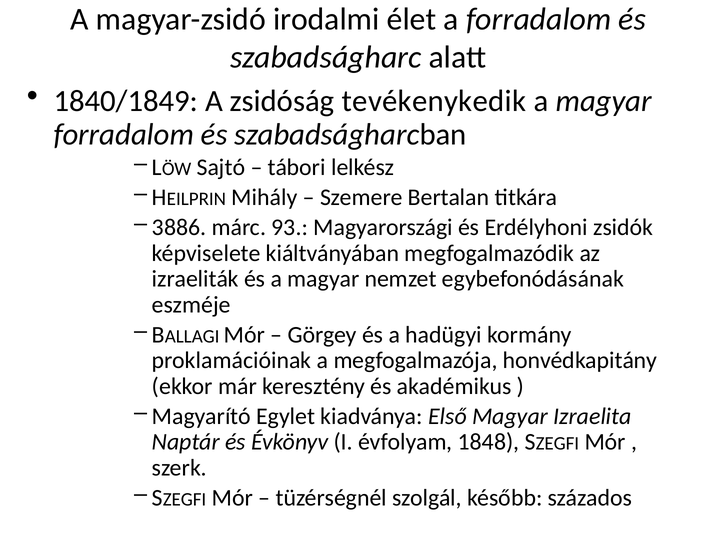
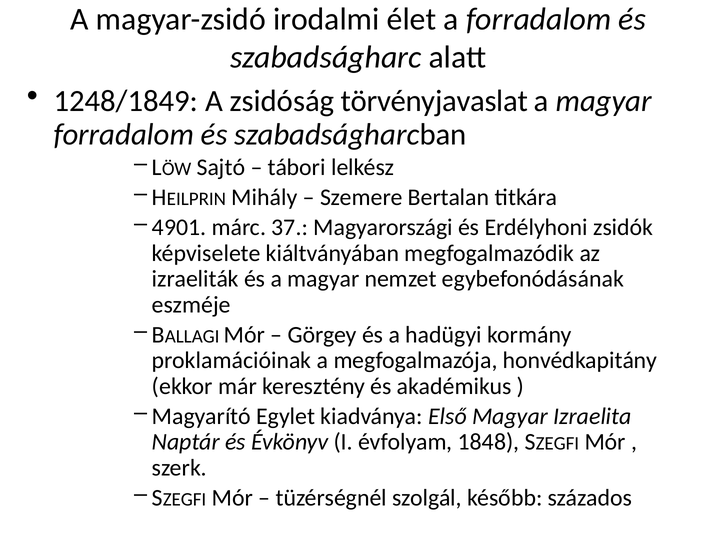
1840/1849: 1840/1849 -> 1248/1849
tevékenykedik: tevékenykedik -> törvényjavaslat
3886: 3886 -> 4901
93: 93 -> 37
